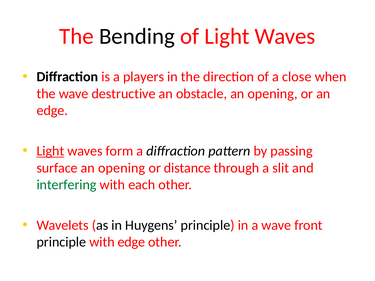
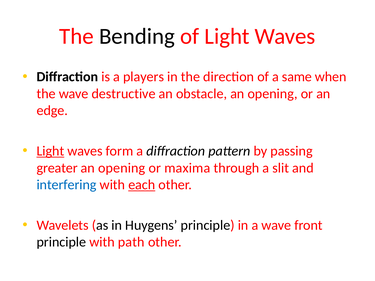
close: close -> same
surface: surface -> greater
distance: distance -> maxima
interfering colour: green -> blue
each underline: none -> present
with edge: edge -> path
